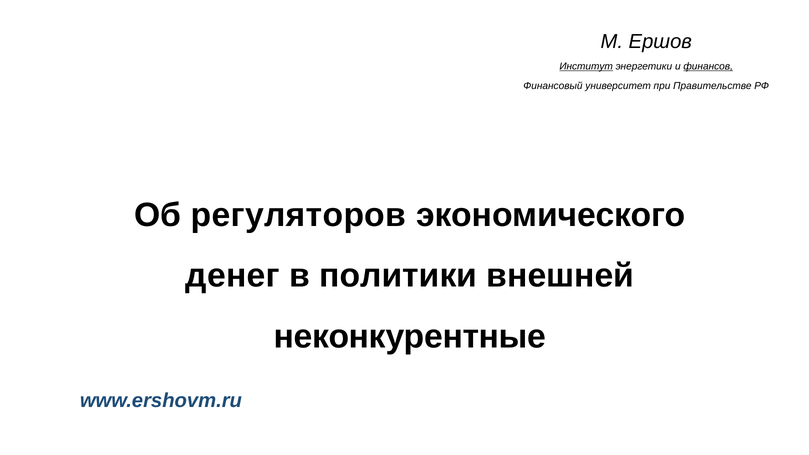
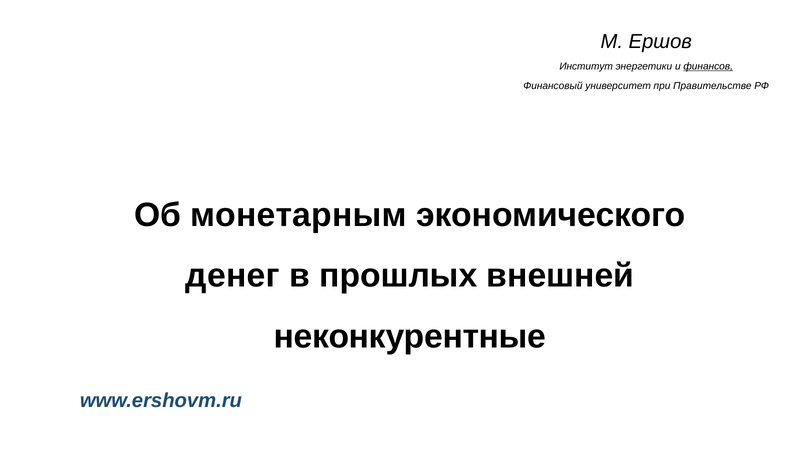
Институт underline: present -> none
регуляторов: регуляторов -> монетарным
политики: политики -> прошлых
